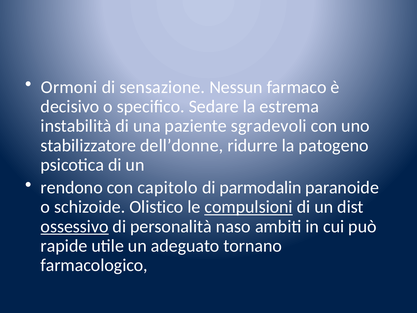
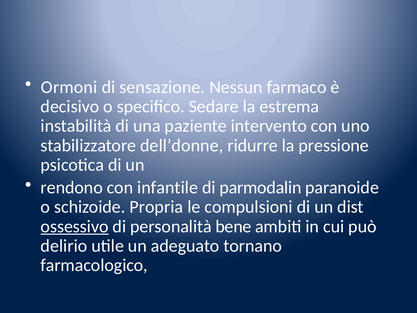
sgradevoli: sgradevoli -> intervento
patogeno: patogeno -> pressione
capitolo: capitolo -> infantile
Olistico: Olistico -> Propria
compulsioni underline: present -> none
naso: naso -> bene
rapide: rapide -> delirio
